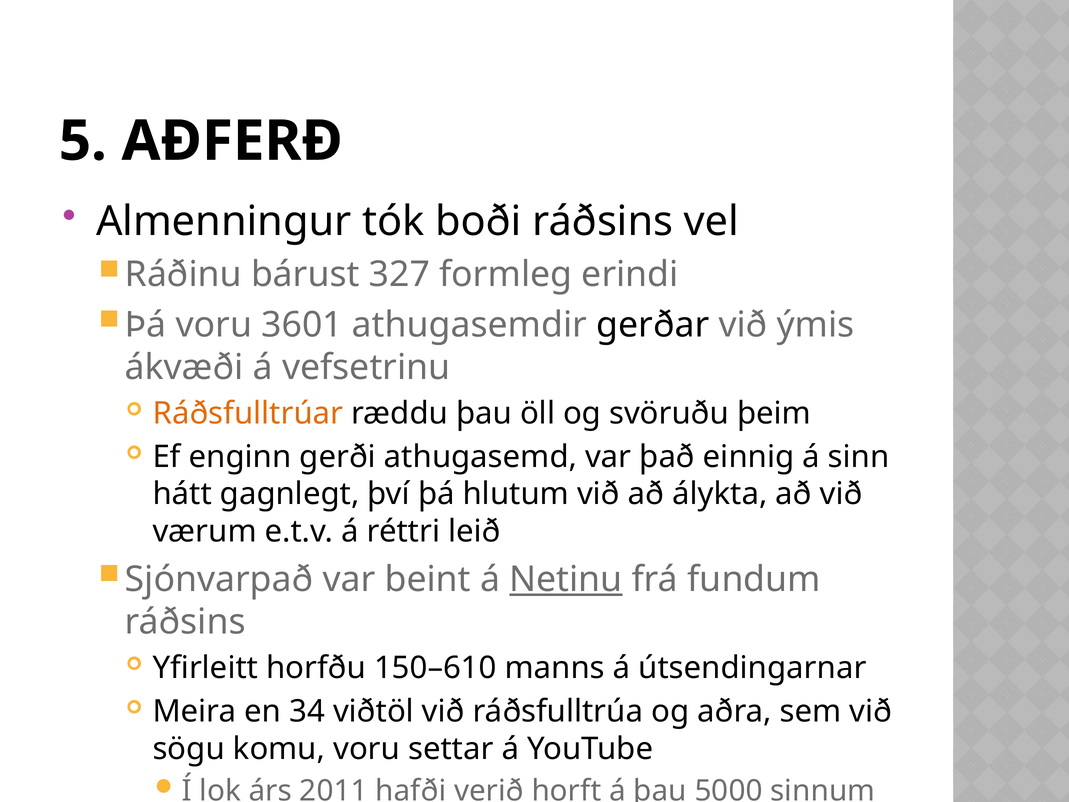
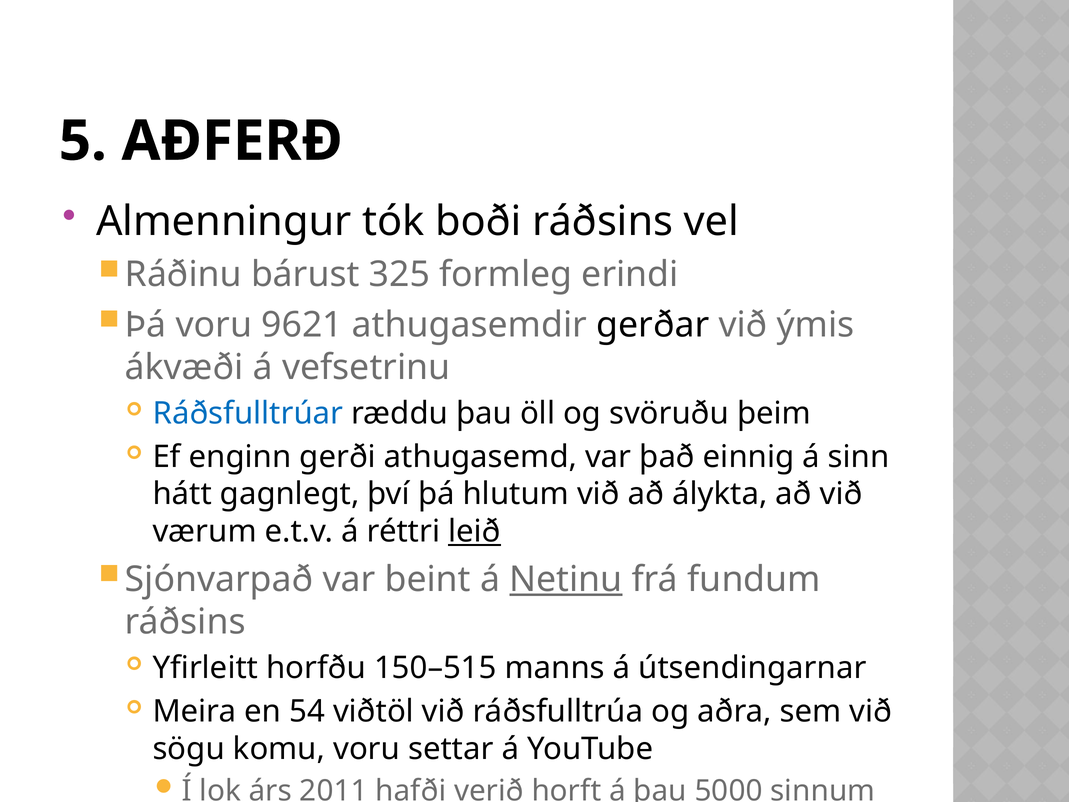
327: 327 -> 325
3601: 3601 -> 9621
Ráðsfulltrúar colour: orange -> blue
leið underline: none -> present
150–610: 150–610 -> 150–515
34: 34 -> 54
